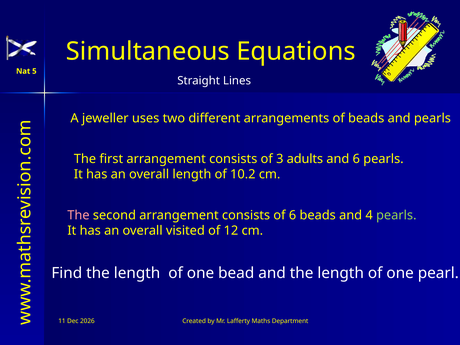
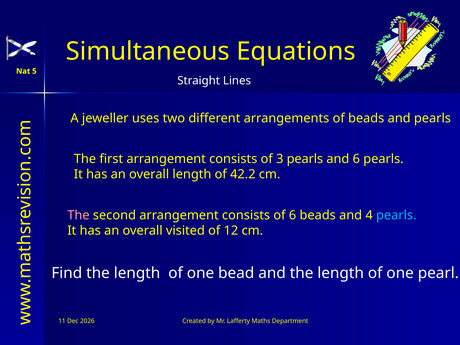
3 adults: adults -> pearls
10.2: 10.2 -> 42.2
pearls at (396, 215) colour: light green -> light blue
